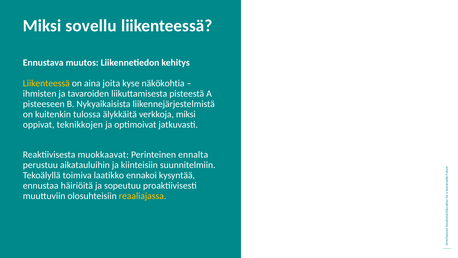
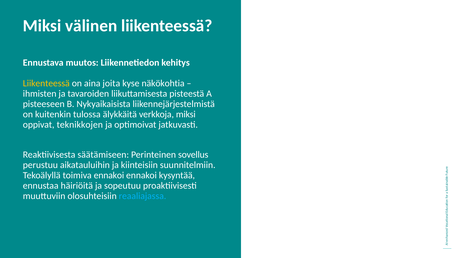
sovellu: sovellu -> välinen
muokkaavat: muokkaavat -> säätämiseen
ennalta: ennalta -> sovellus
toimiva laatikko: laatikko -> ennakoi
reaaliajassa colour: yellow -> light blue
